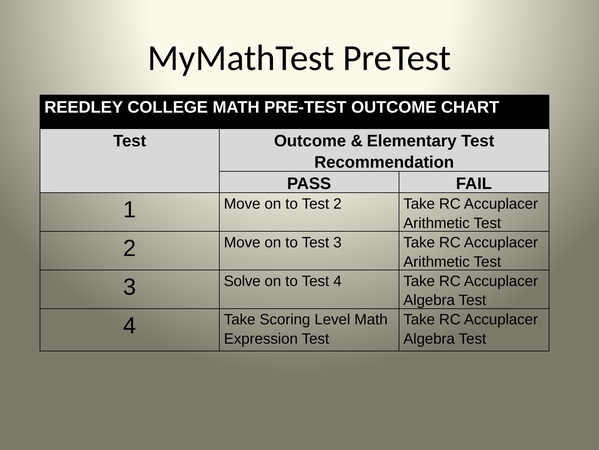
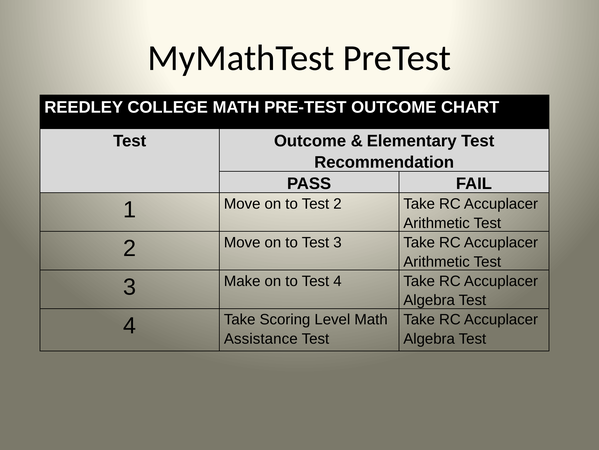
Solve: Solve -> Make
Expression: Expression -> Assistance
